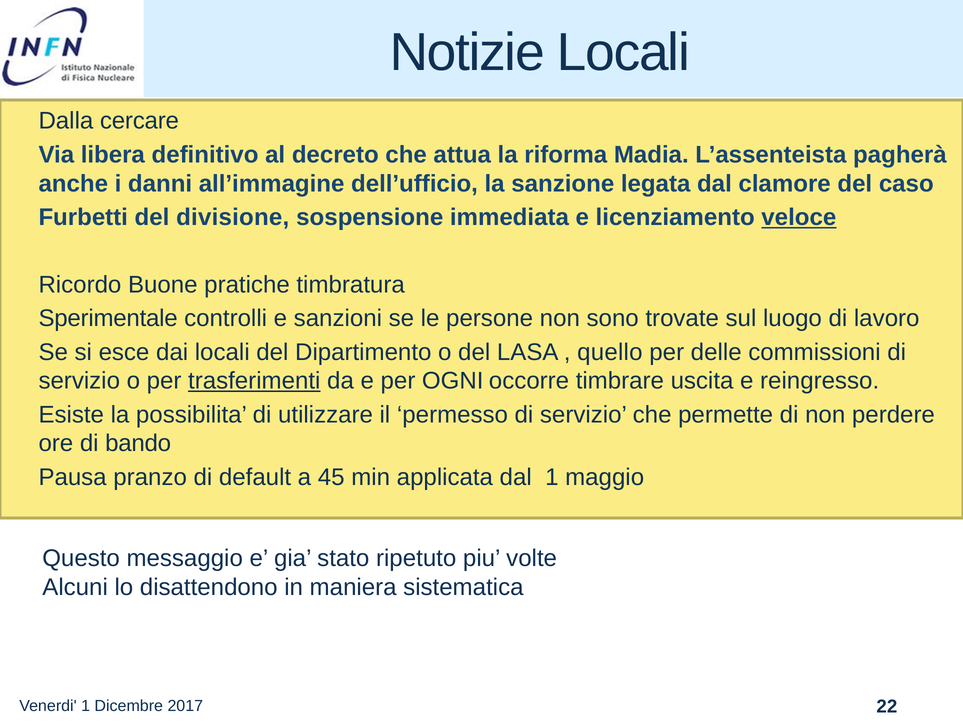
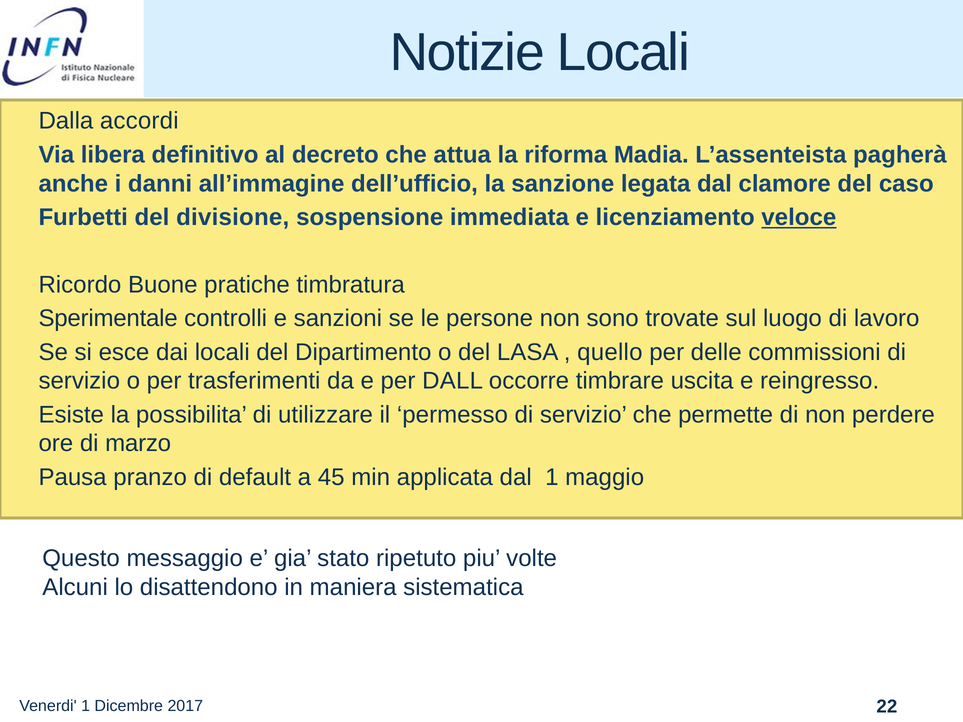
cercare: cercare -> accordi
trasferimenti underline: present -> none
OGNI: OGNI -> DALL
bando: bando -> marzo
